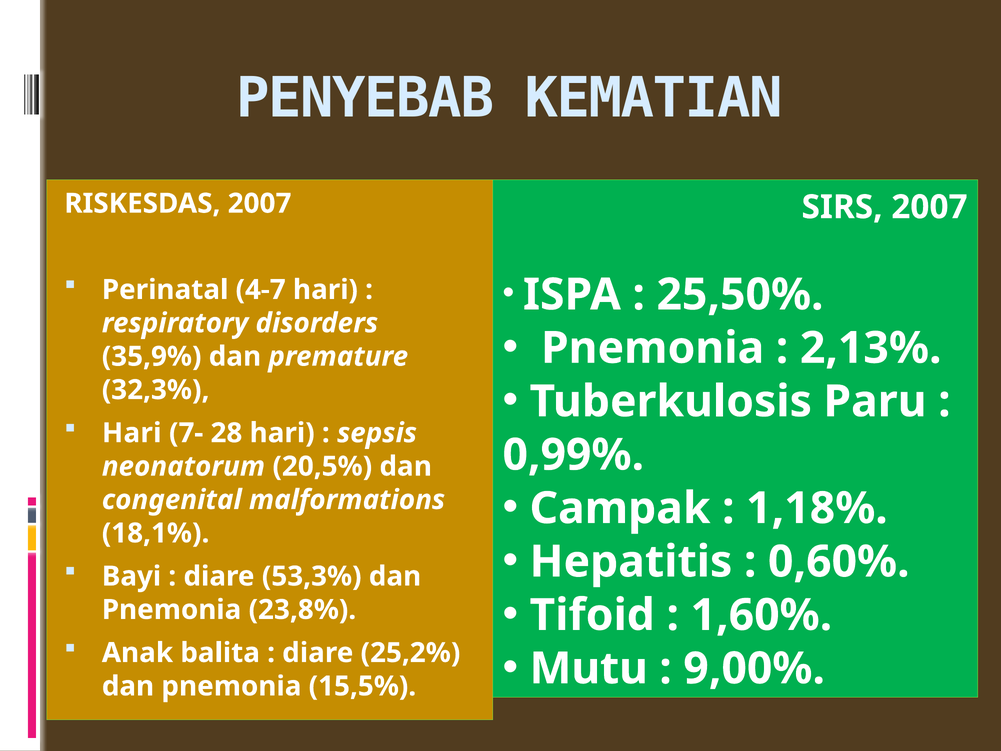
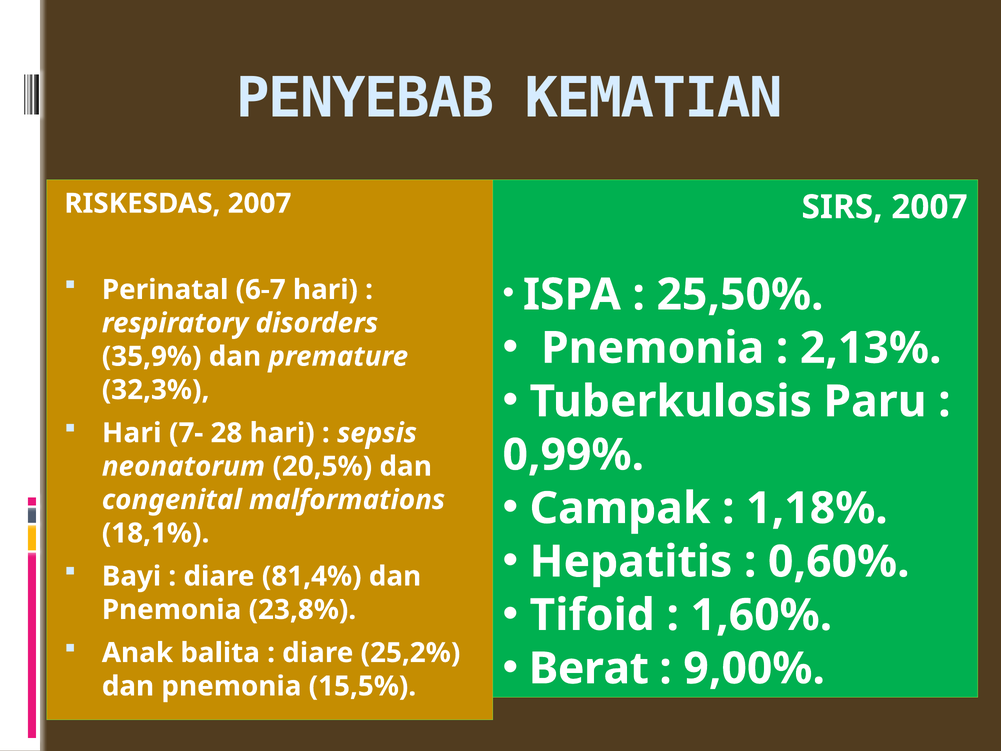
4-7: 4-7 -> 6-7
53,3%: 53,3% -> 81,4%
Mutu: Mutu -> Berat
